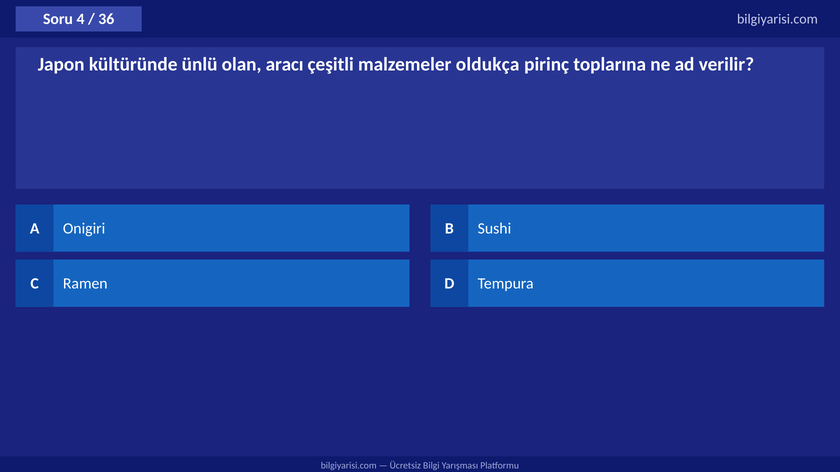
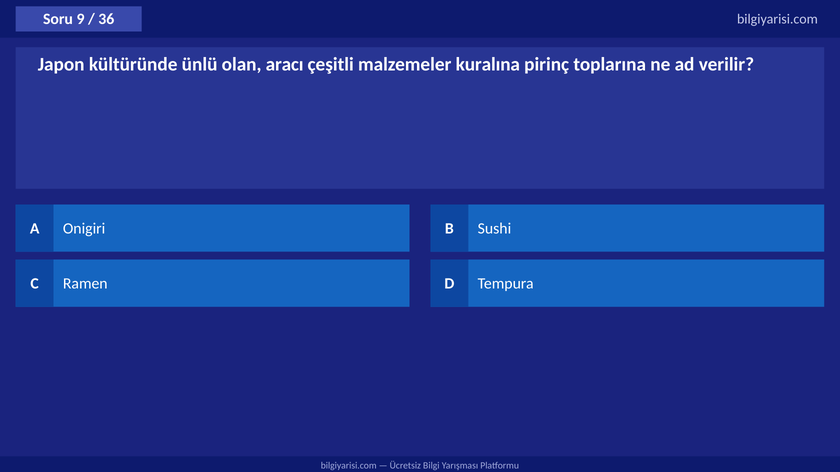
4: 4 -> 9
oldukça: oldukça -> kuralına
